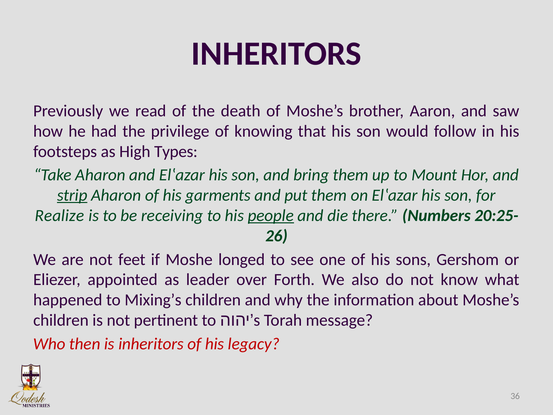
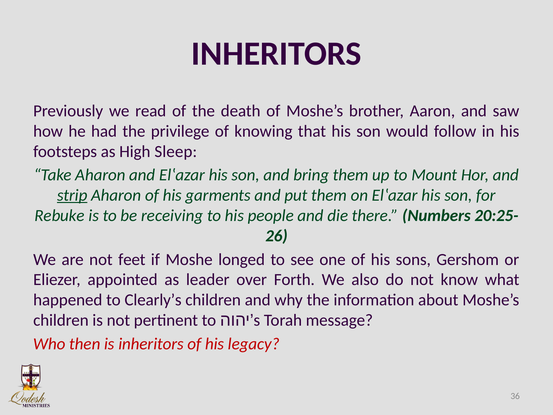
Types: Types -> Sleep
Realize: Realize -> Rebuke
people underline: present -> none
Mixing’s: Mixing’s -> Clearly’s
